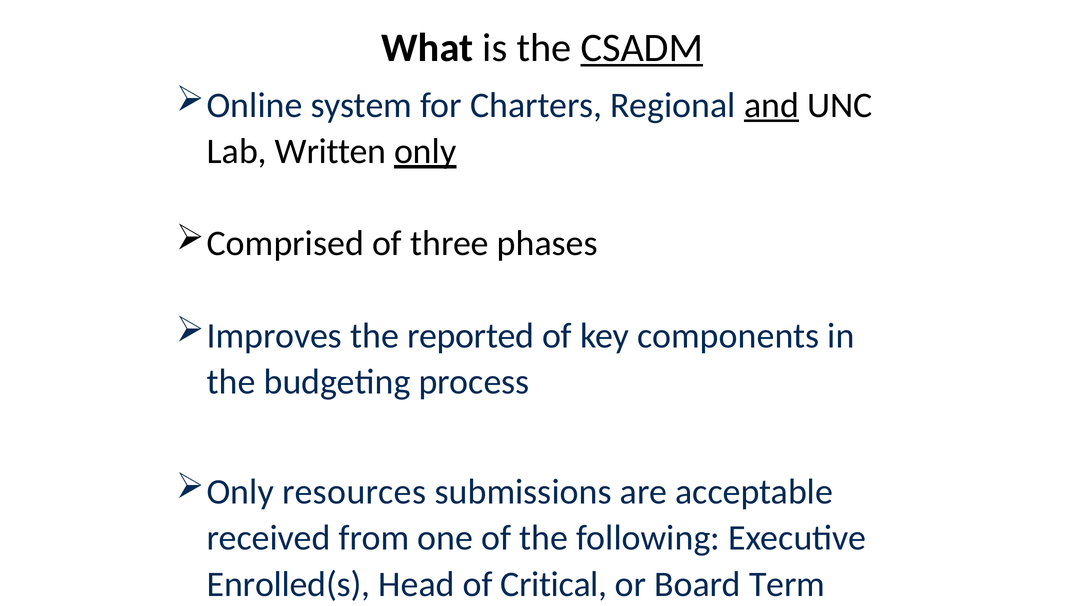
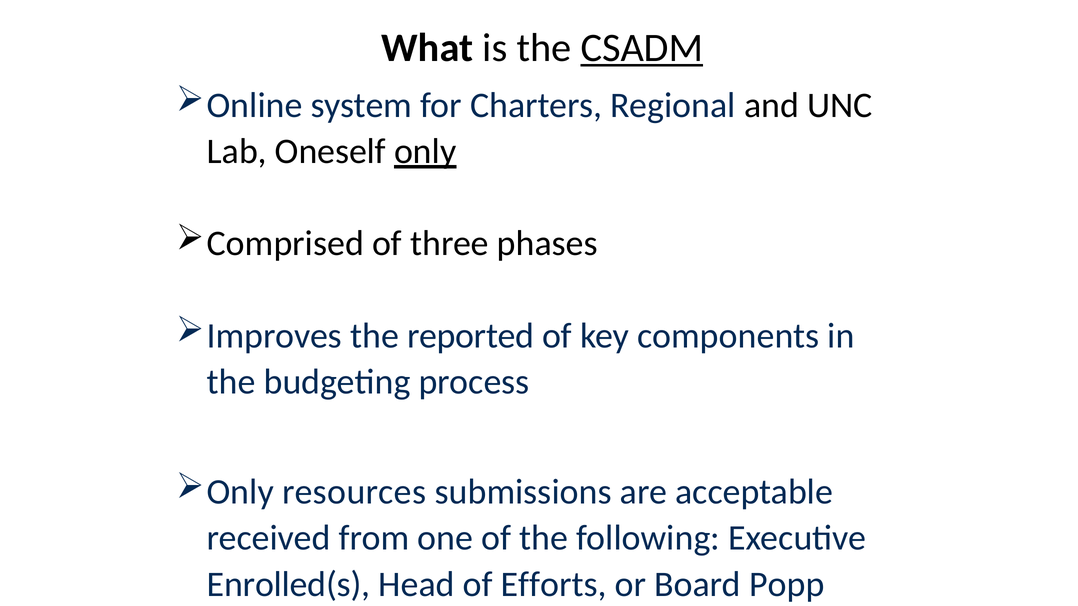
and underline: present -> none
Written: Written -> Oneself
Critical: Critical -> Efforts
Term: Term -> Popp
